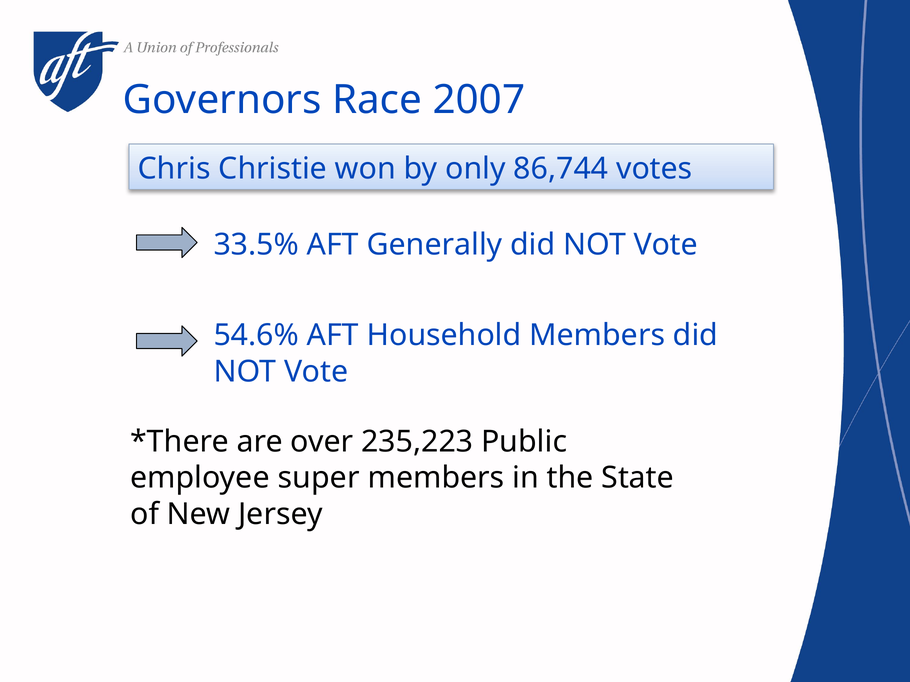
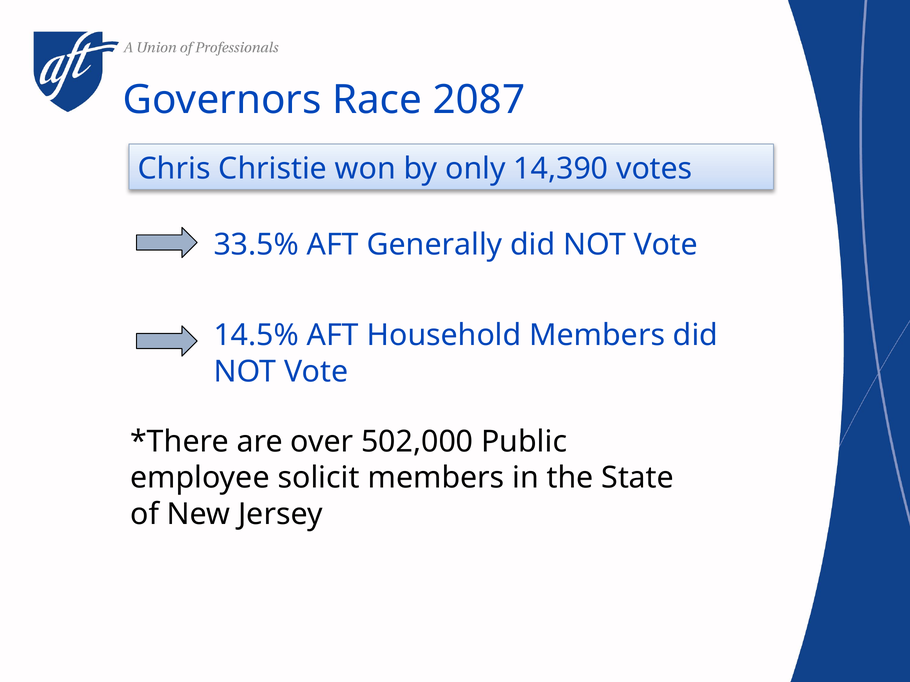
2007: 2007 -> 2087
86,744: 86,744 -> 14,390
54.6%: 54.6% -> 14.5%
235,223: 235,223 -> 502,000
super: super -> solicit
